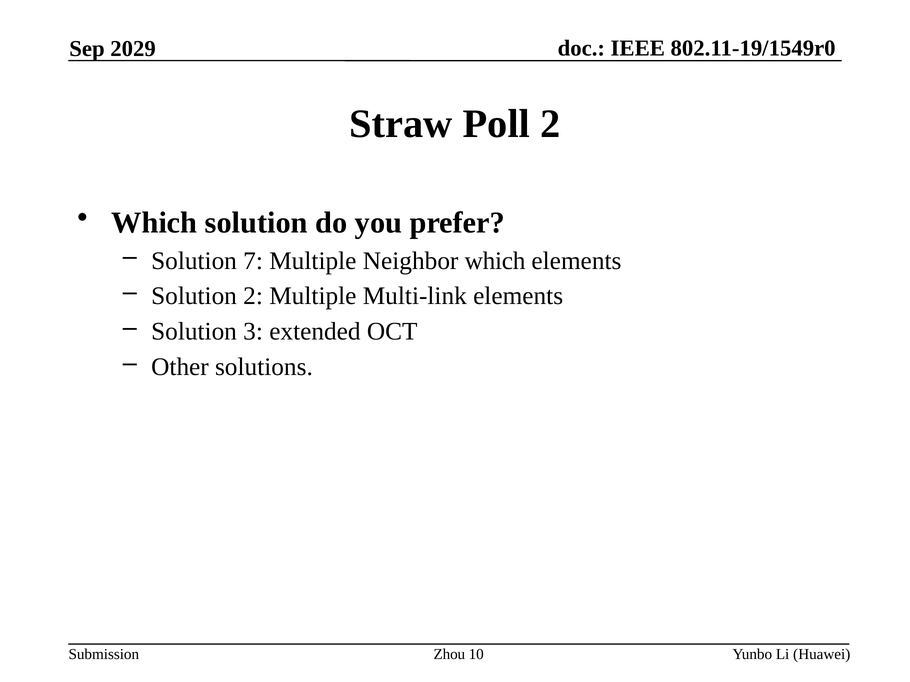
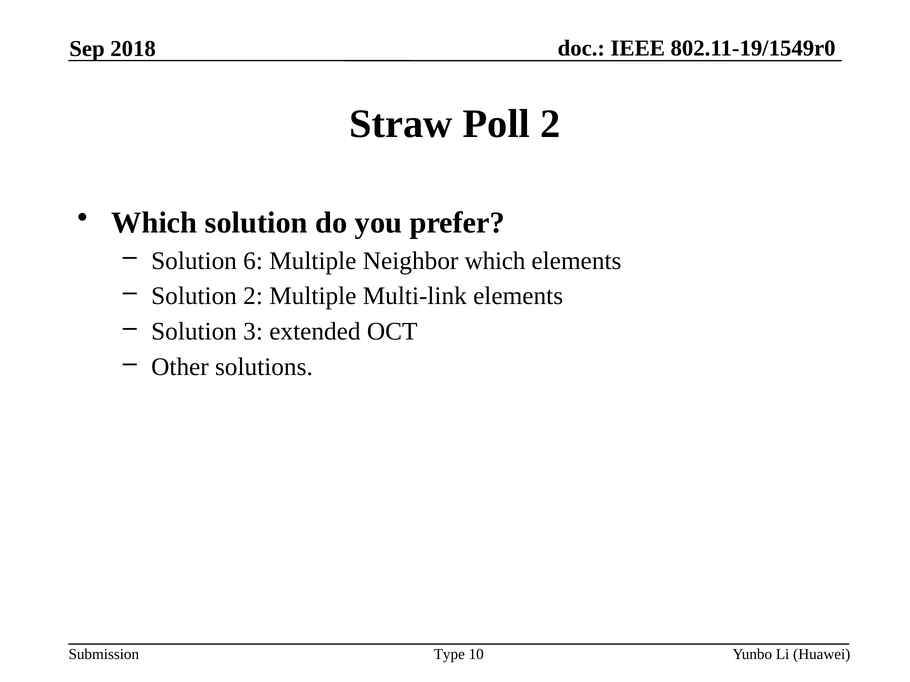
2029: 2029 -> 2018
7: 7 -> 6
Zhou: Zhou -> Type
